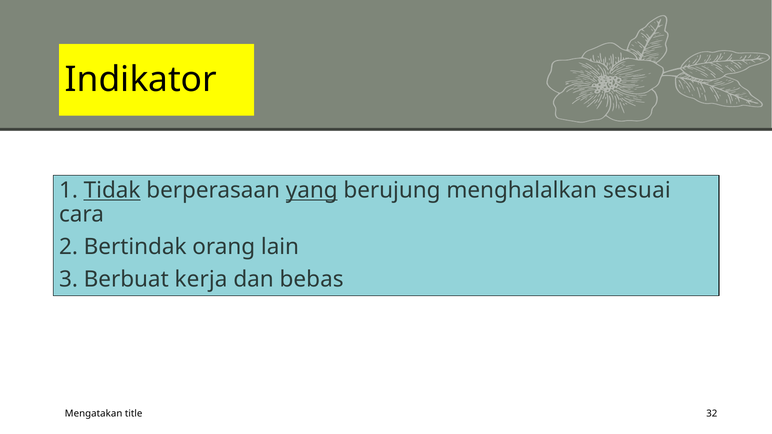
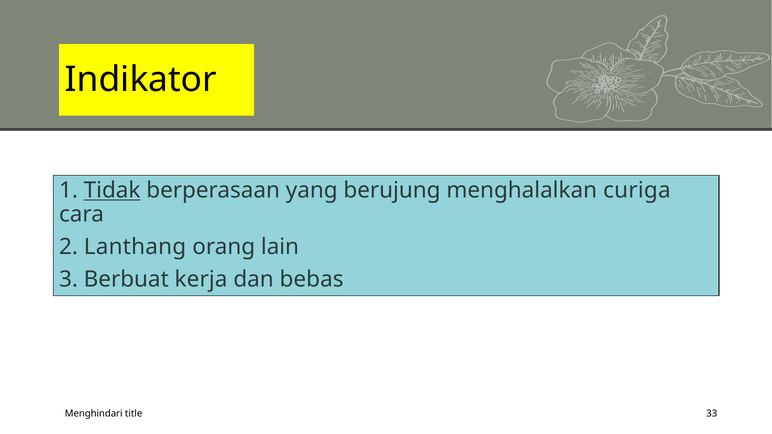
yang underline: present -> none
sesuai: sesuai -> curiga
Bertindak: Bertindak -> Lanthang
Mengatakan: Mengatakan -> Menghindari
32: 32 -> 33
